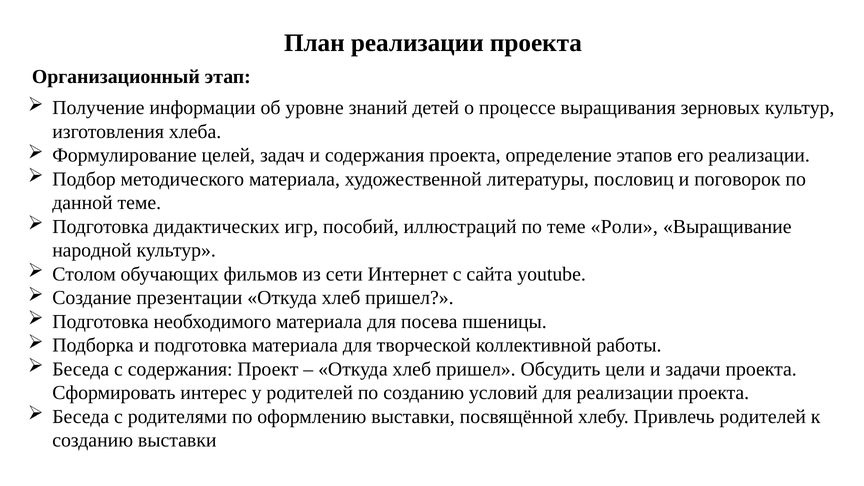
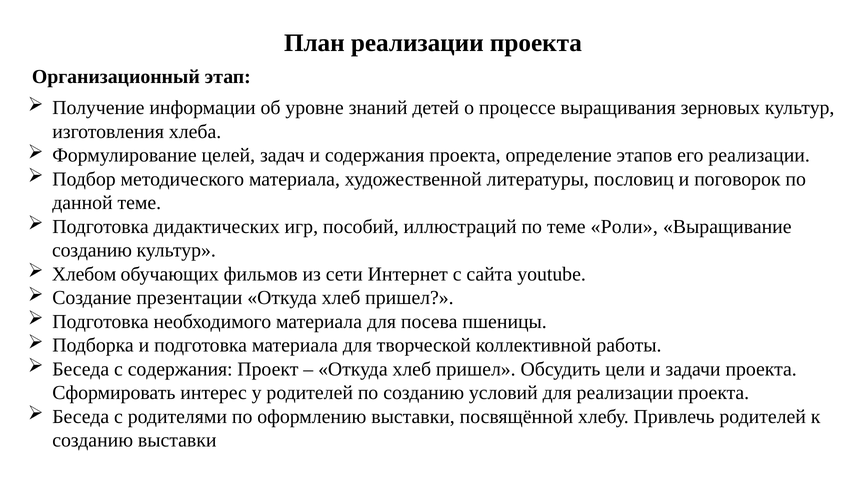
народной at (92, 250): народной -> созданию
Столом: Столом -> Хлебом
